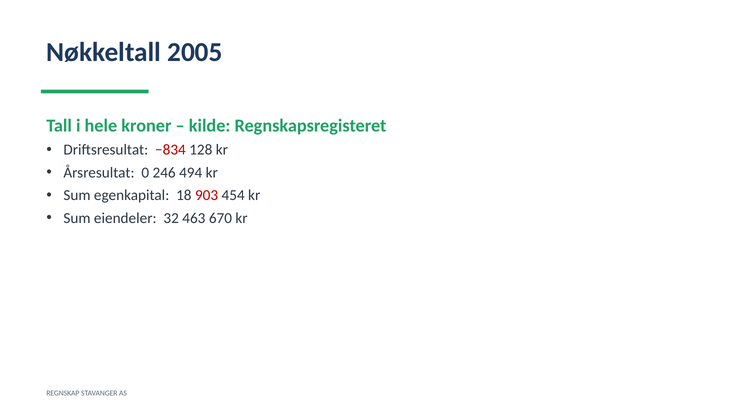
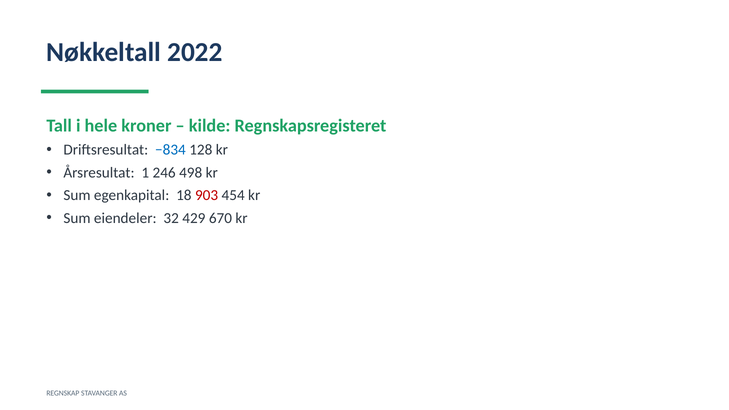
2005: 2005 -> 2022
−834 colour: red -> blue
0: 0 -> 1
494: 494 -> 498
463: 463 -> 429
